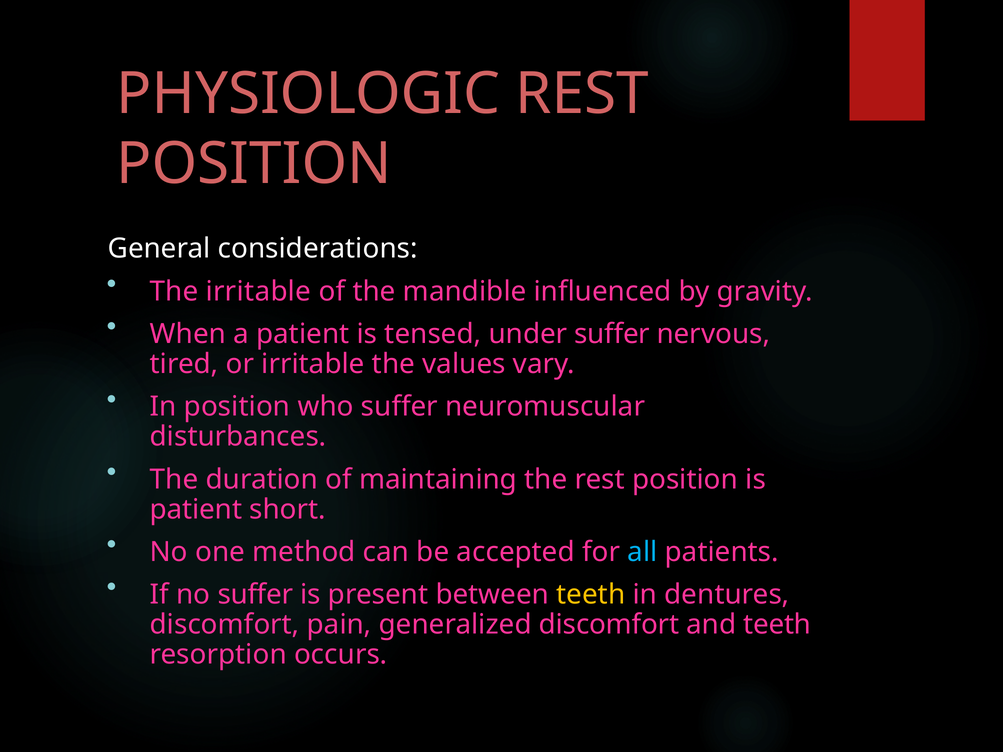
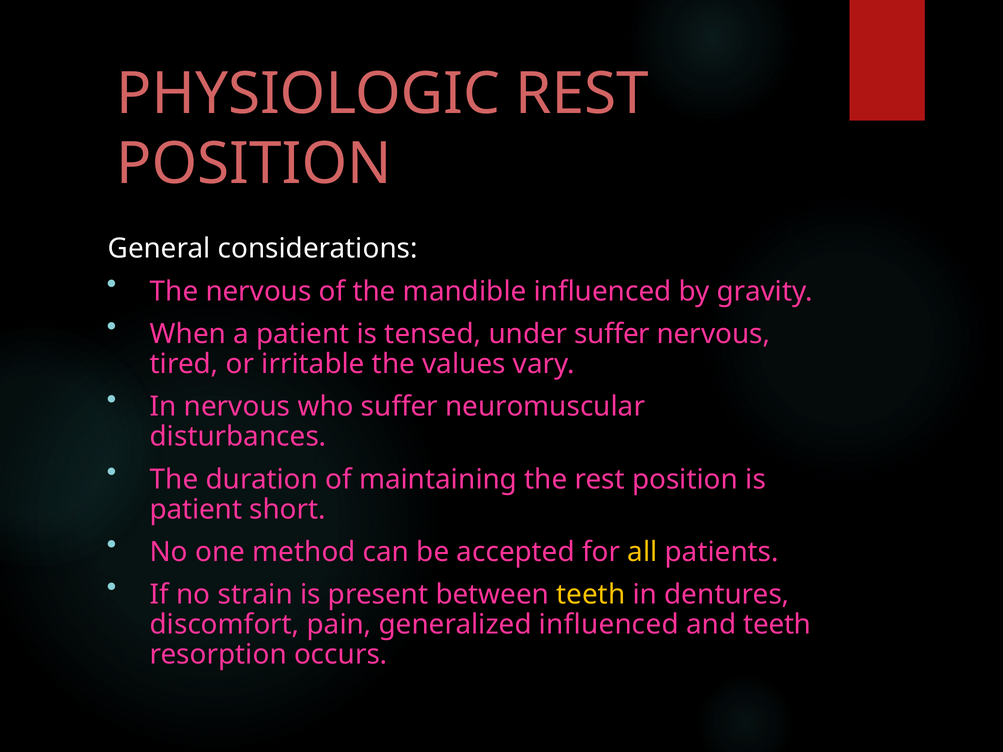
The irritable: irritable -> nervous
In position: position -> nervous
all colour: light blue -> yellow
no suffer: suffer -> strain
generalized discomfort: discomfort -> influenced
